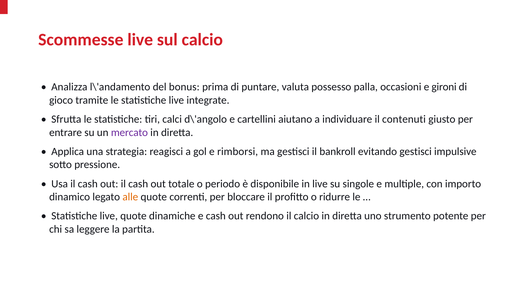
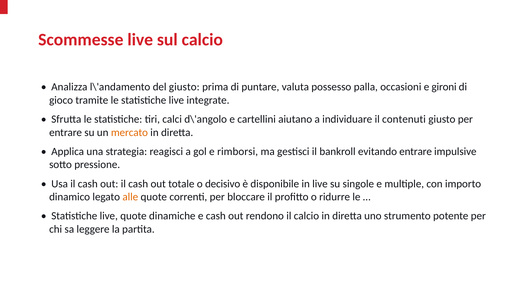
del bonus: bonus -> giusto
mercato colour: purple -> orange
evitando gestisci: gestisci -> entrare
periodo: periodo -> decisivo
